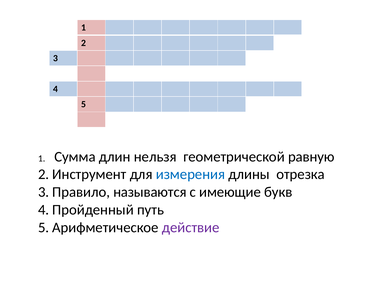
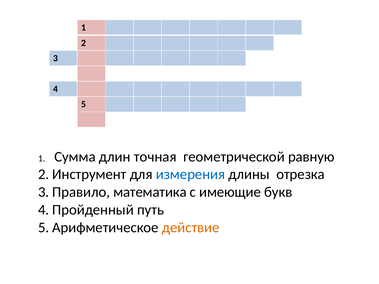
нельзя: нельзя -> точная
называются: называются -> математика
действие colour: purple -> orange
